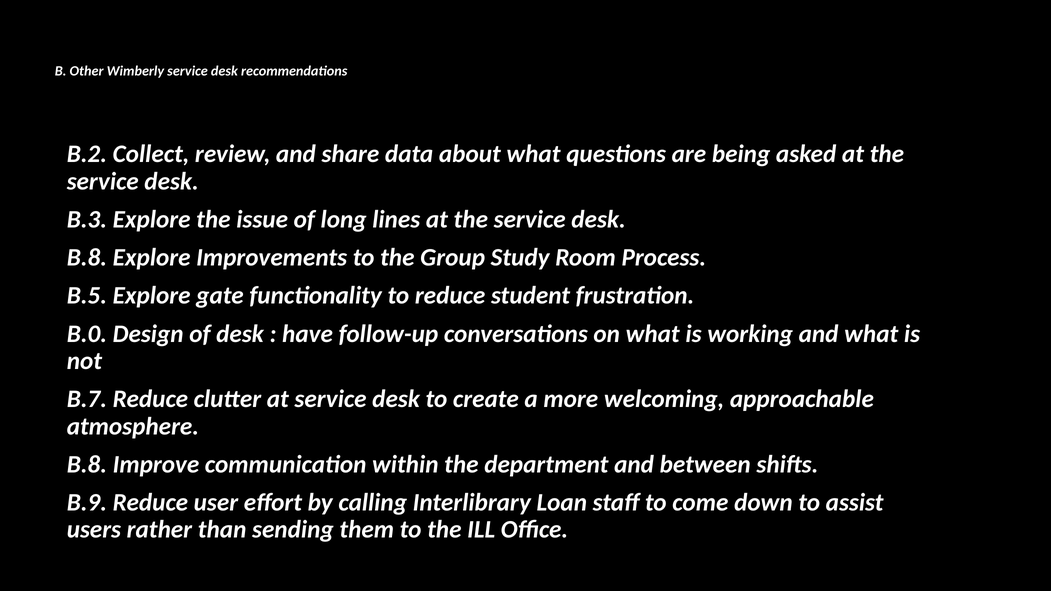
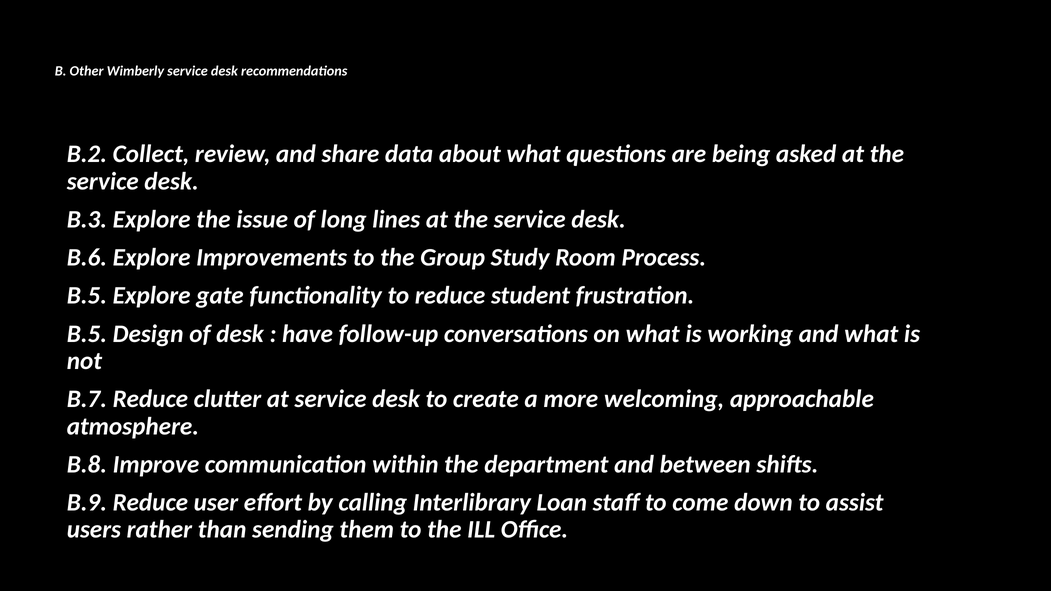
B.8 at (87, 258): B.8 -> B.6
B.0 at (87, 334): B.0 -> B.5
